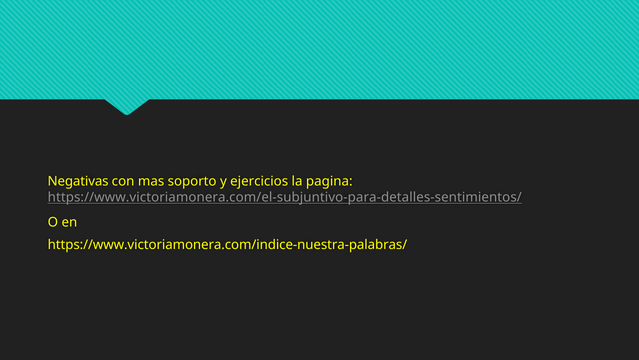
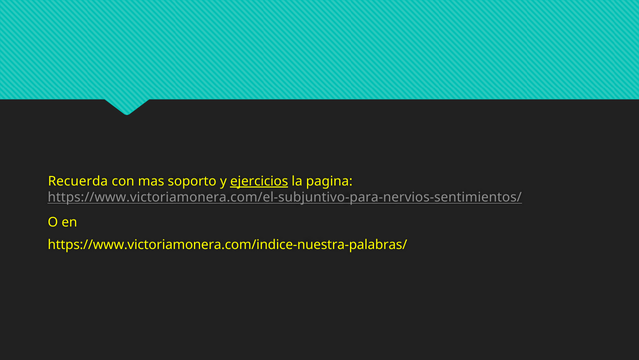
Negativas: Negativas -> Recuerda
ejercicios underline: none -> present
https://www.victoriamonera.com/el-subjuntivo-para-detalles-sentimientos/: https://www.victoriamonera.com/el-subjuntivo-para-detalles-sentimientos/ -> https://www.victoriamonera.com/el-subjuntivo-para-nervios-sentimientos/
